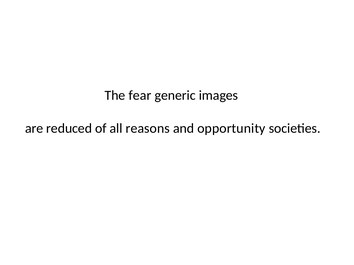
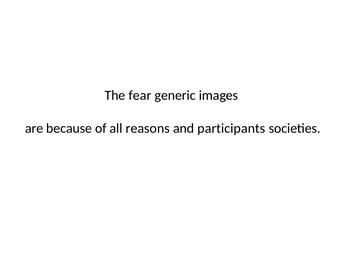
reduced: reduced -> because
opportunity: opportunity -> participants
